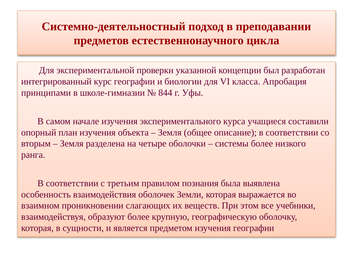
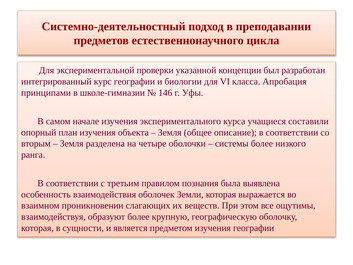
844: 844 -> 146
учебники: учебники -> ощутимы
